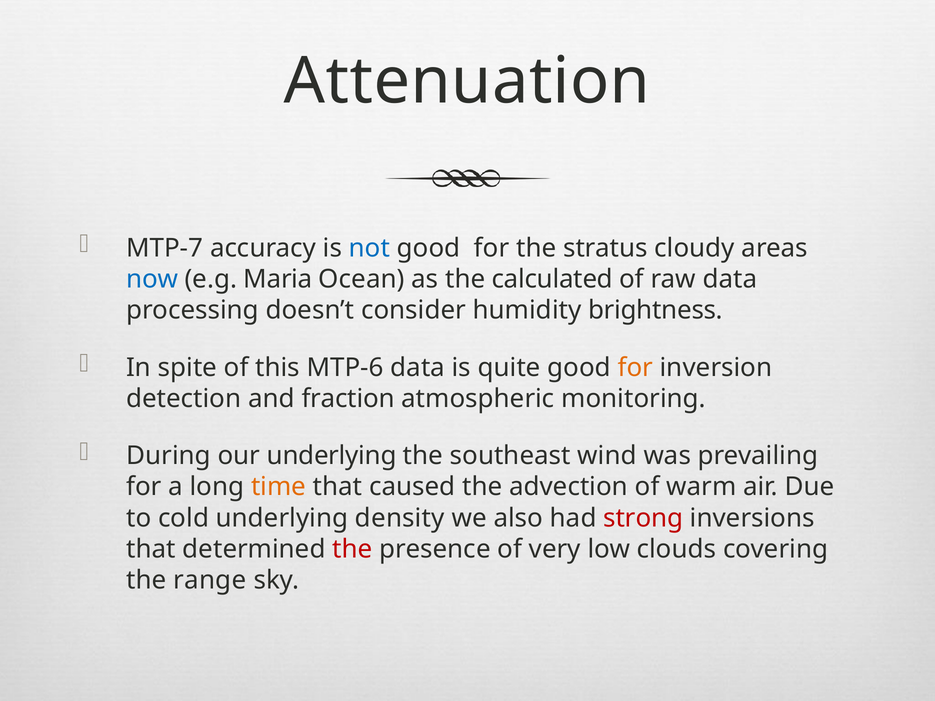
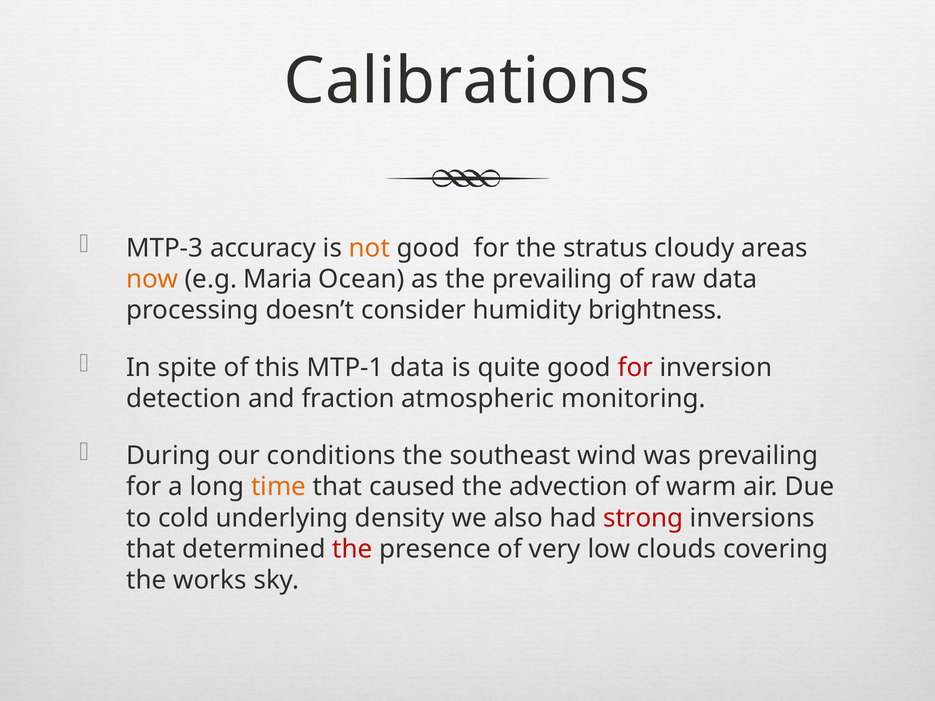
Attenuation: Attenuation -> Calibrations
MTP-7: MTP-7 -> MTP-3
not colour: blue -> orange
now colour: blue -> orange
the calculated: calculated -> prevailing
MTP-6: MTP-6 -> MTP-1
for at (635, 368) colour: orange -> red
our underlying: underlying -> conditions
range: range -> works
